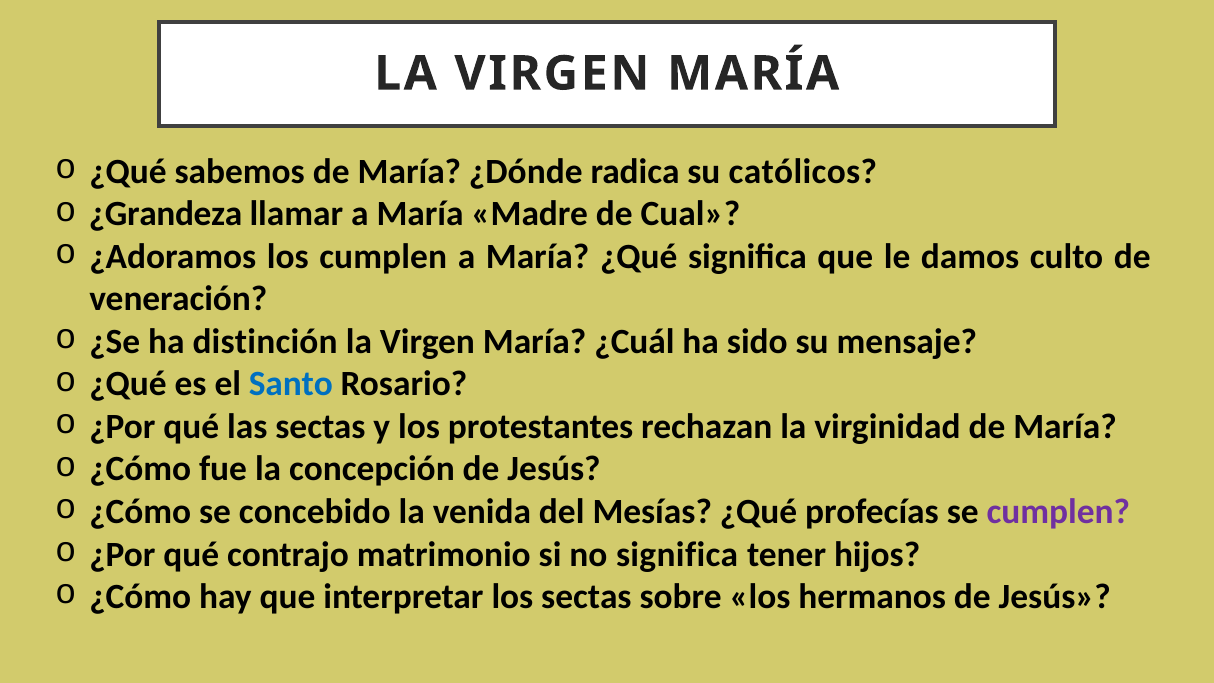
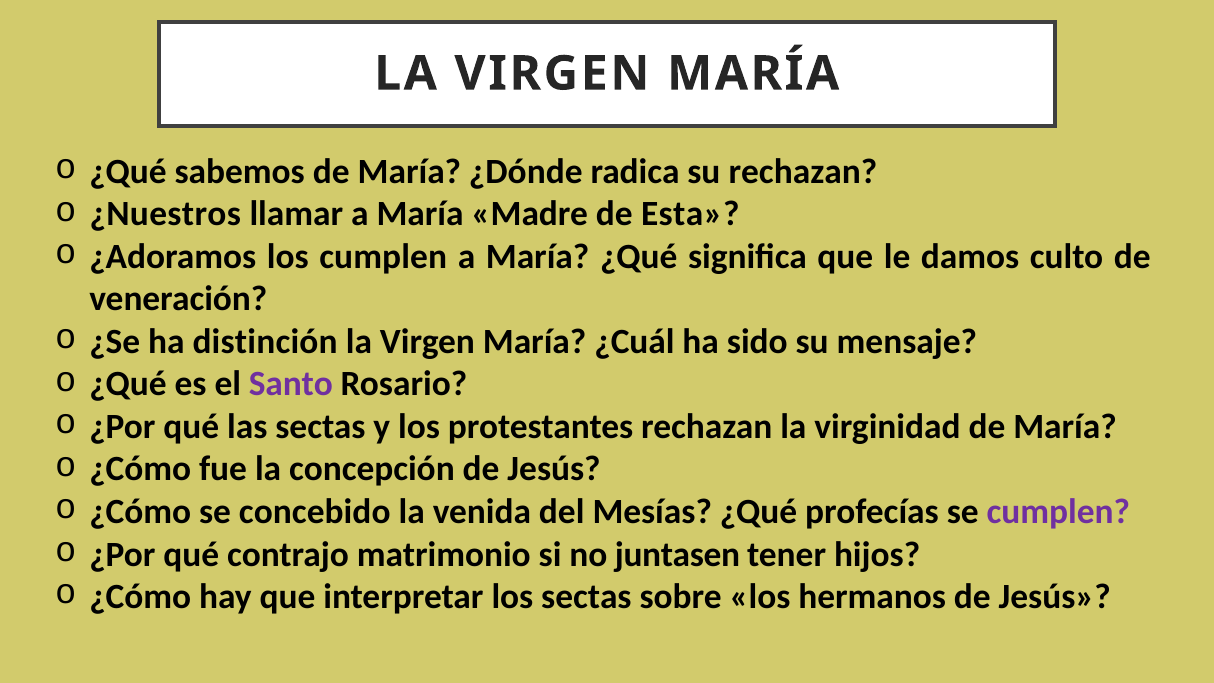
su católicos: católicos -> rechazan
¿Grandeza: ¿Grandeza -> ¿Nuestros
Cual: Cual -> Esta
Santo colour: blue -> purple
no significa: significa -> juntasen
